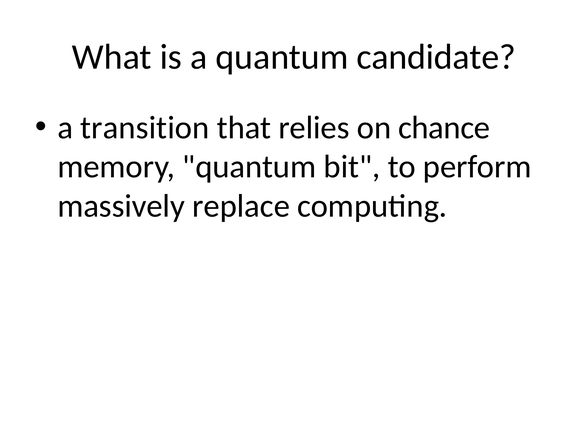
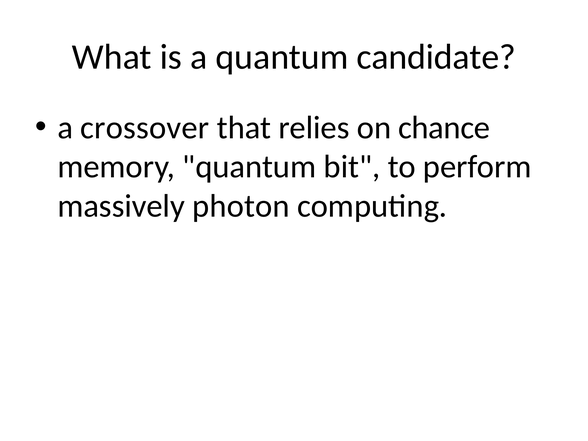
transition: transition -> crossover
replace: replace -> photon
